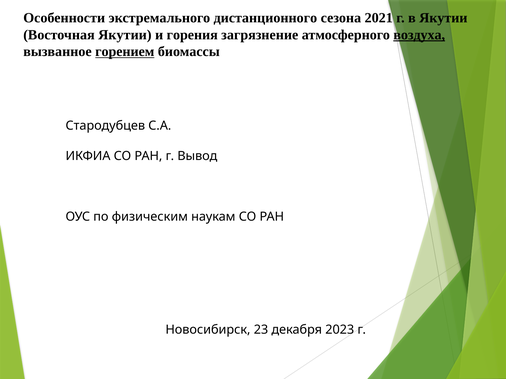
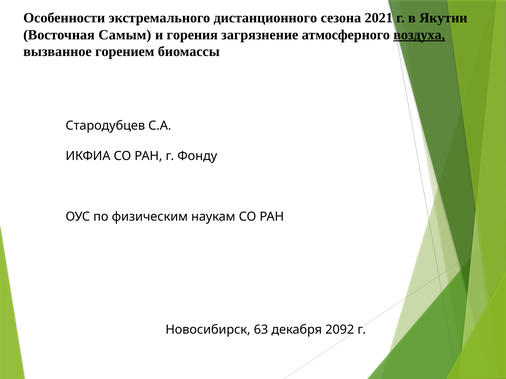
Восточная Якутии: Якутии -> Самым
горением underline: present -> none
Вывод: Вывод -> Фонду
23: 23 -> 63
2023: 2023 -> 2092
